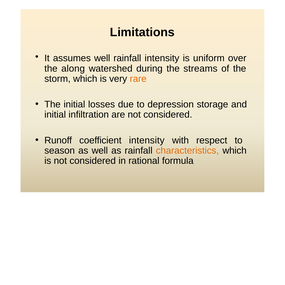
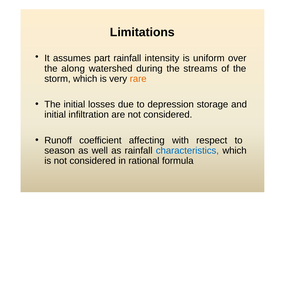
assumes well: well -> part
coefficient intensity: intensity -> affecting
characteristics colour: orange -> blue
